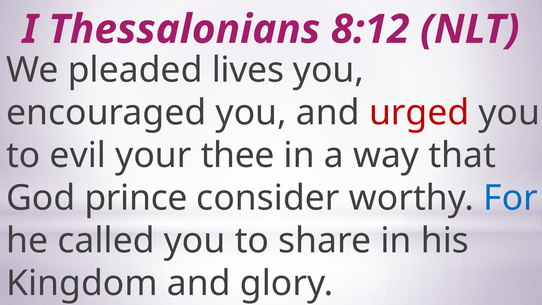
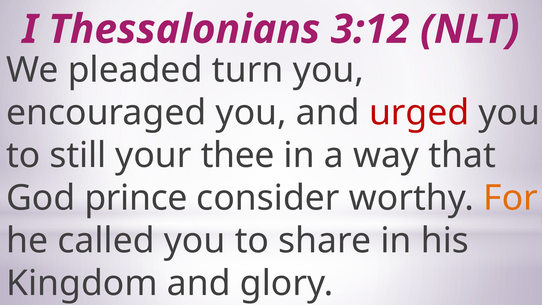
8:12: 8:12 -> 3:12
lives: lives -> turn
evil: evil -> still
For colour: blue -> orange
